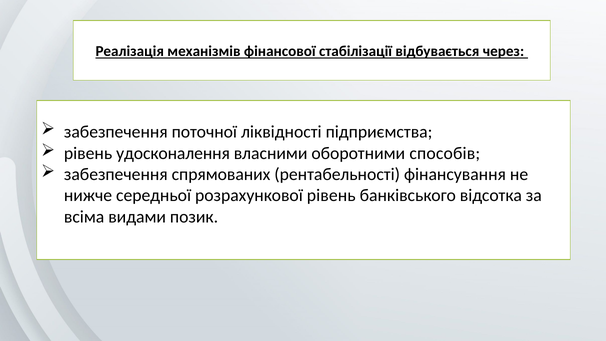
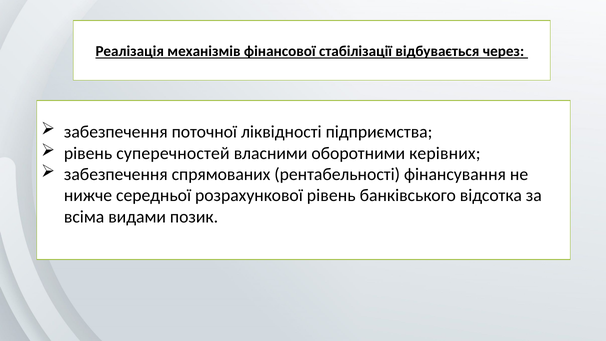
удосконалення: удосконалення -> суперечностей
способів: способів -> керівних
